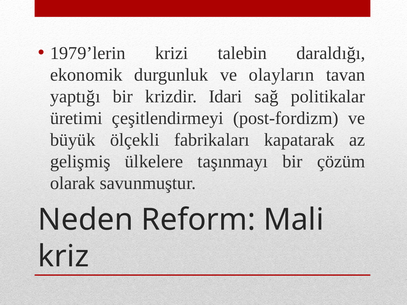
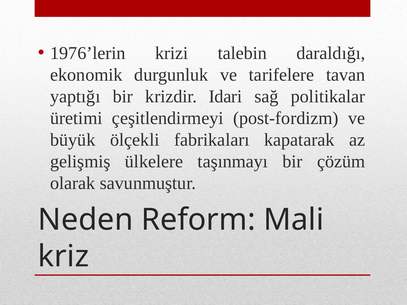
1979’lerin: 1979’lerin -> 1976’lerin
olayların: olayların -> tarifelere
